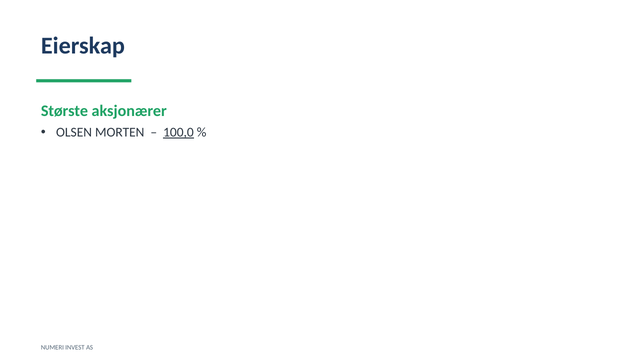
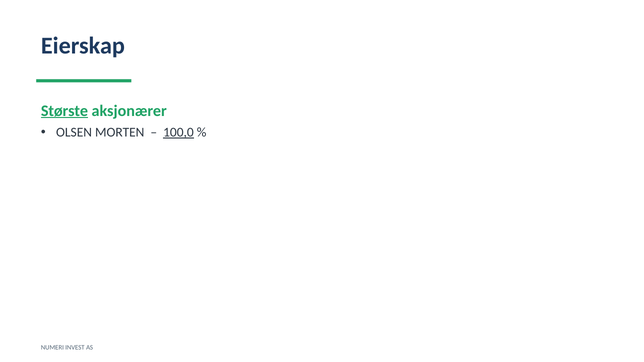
Største underline: none -> present
